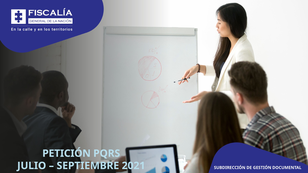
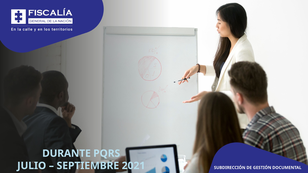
PETICIÓN: PETICIÓN -> DURANTE
